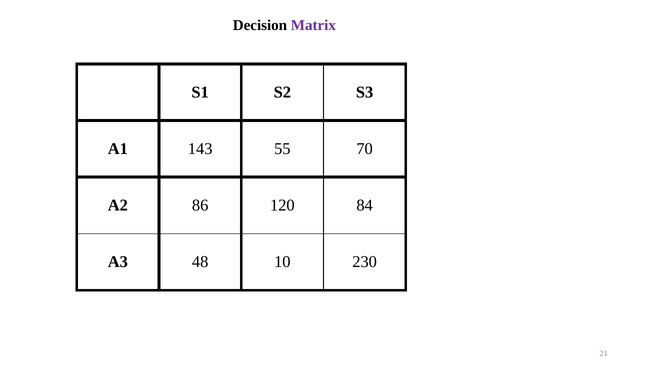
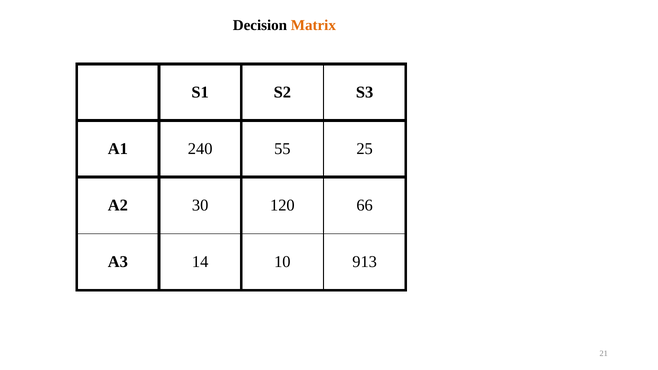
Matrix colour: purple -> orange
143: 143 -> 240
70: 70 -> 25
86: 86 -> 30
84: 84 -> 66
48: 48 -> 14
230: 230 -> 913
